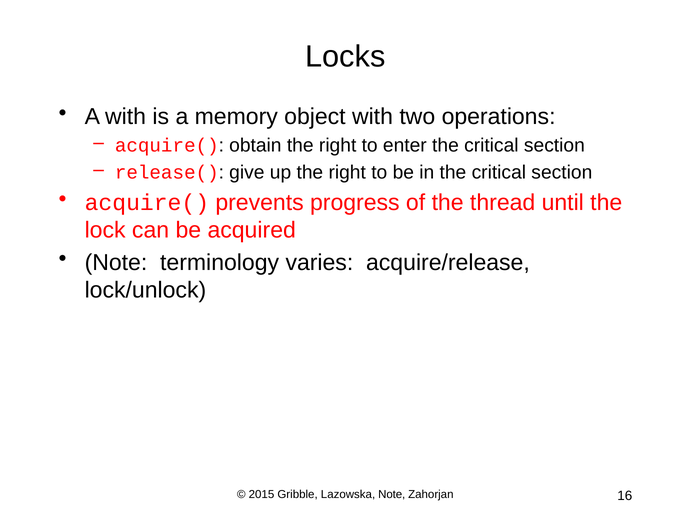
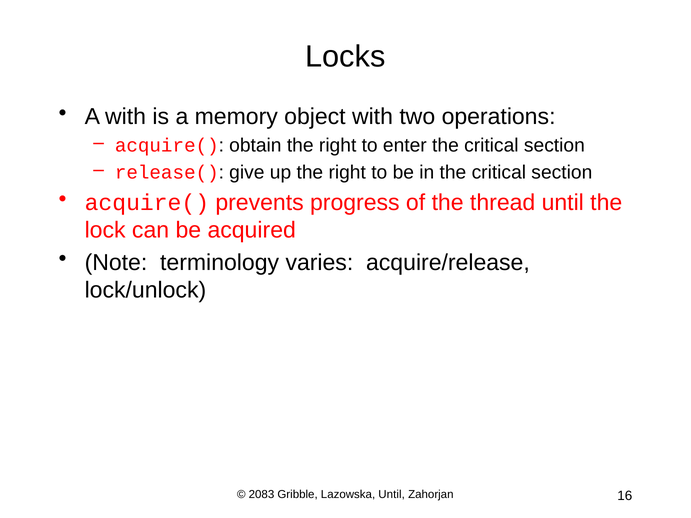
2015: 2015 -> 2083
Lazowska Note: Note -> Until
